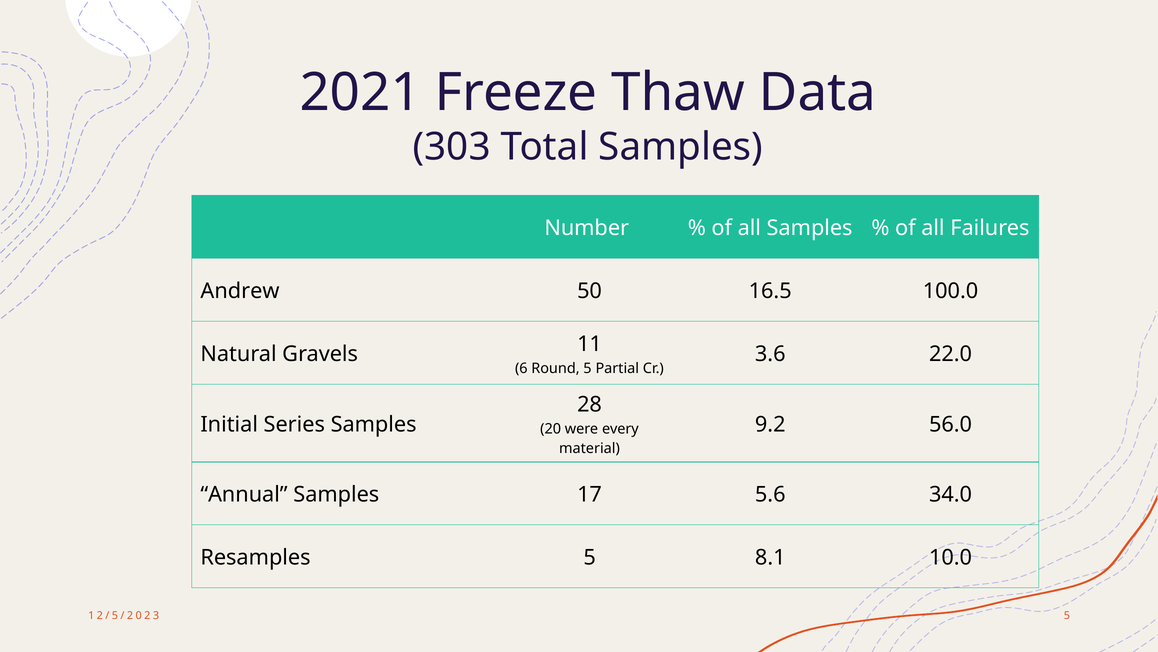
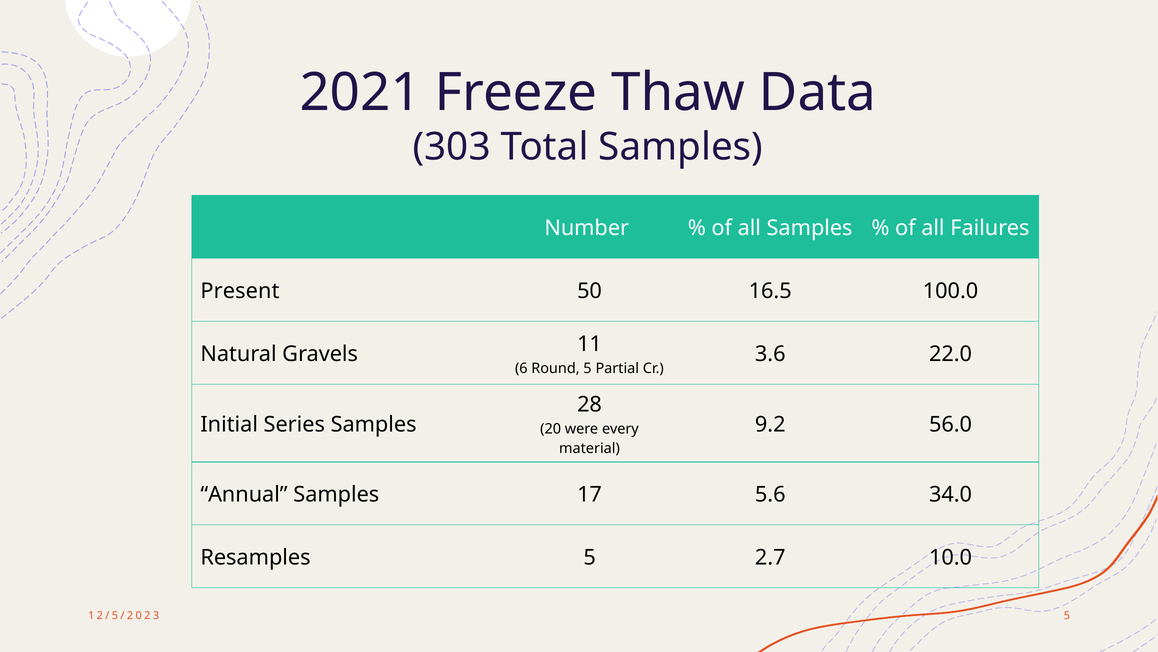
Andrew: Andrew -> Present
8.1: 8.1 -> 2.7
